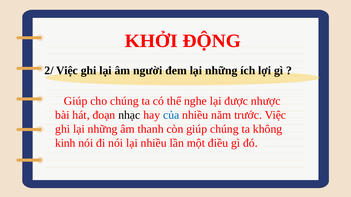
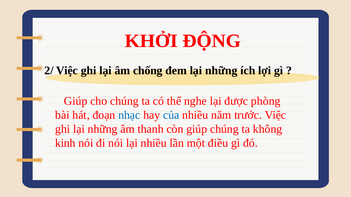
người: người -> chống
nhược: nhược -> phòng
nhạc colour: black -> blue
